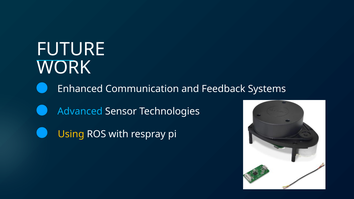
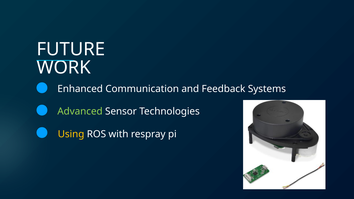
Advanced colour: light blue -> light green
